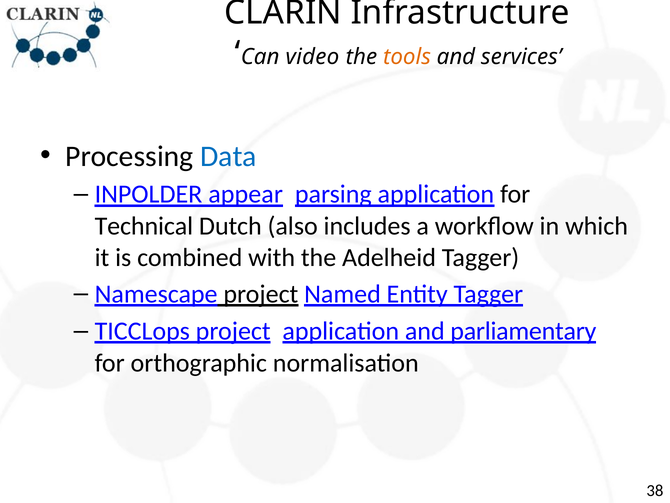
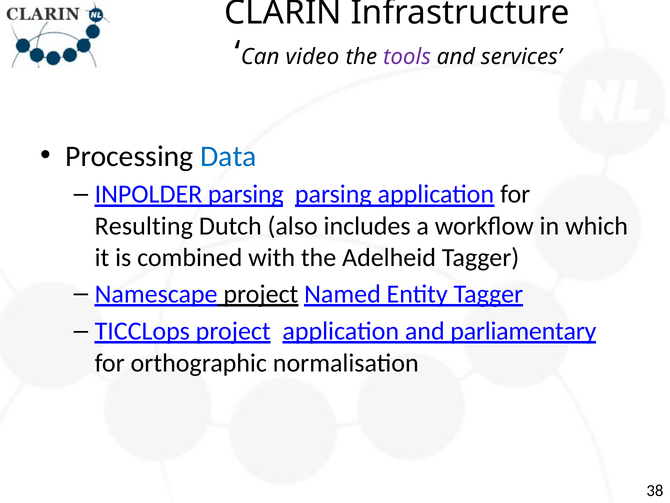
tools colour: orange -> purple
INPOLDER appear: appear -> parsing
Technical: Technical -> Resulting
